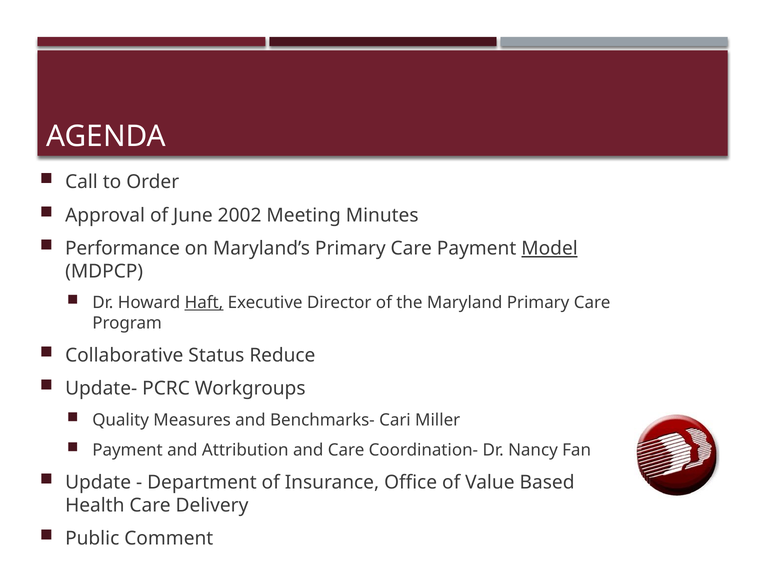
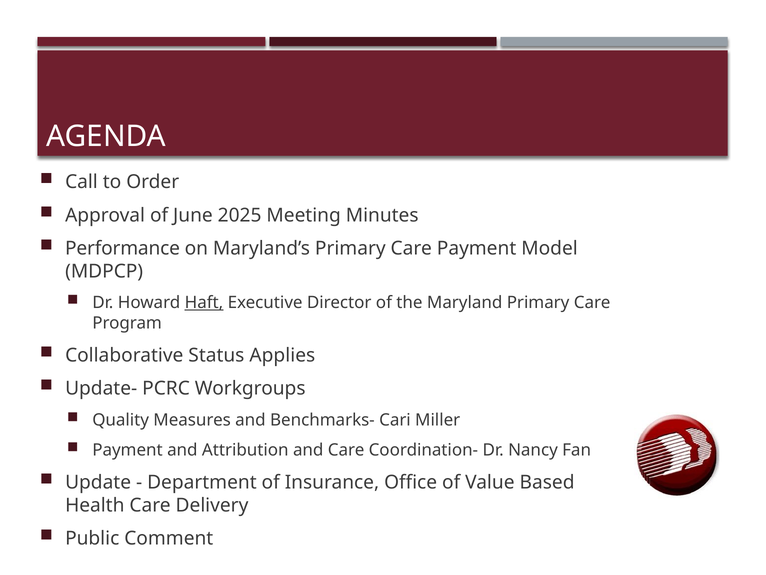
2002: 2002 -> 2025
Model underline: present -> none
Reduce: Reduce -> Applies
